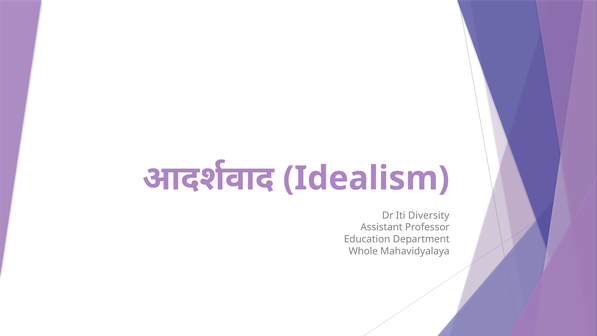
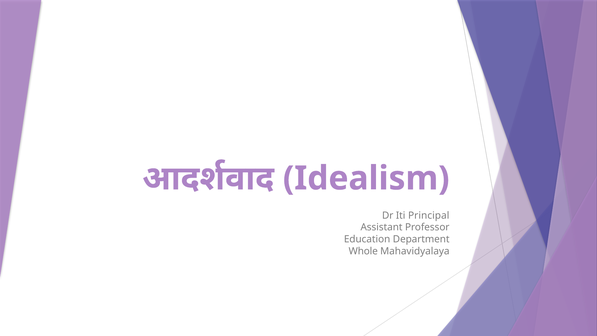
Diversity: Diversity -> Principal
